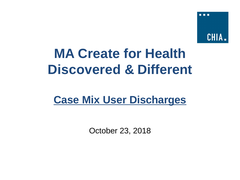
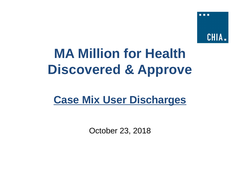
Create: Create -> Million
Different: Different -> Approve
